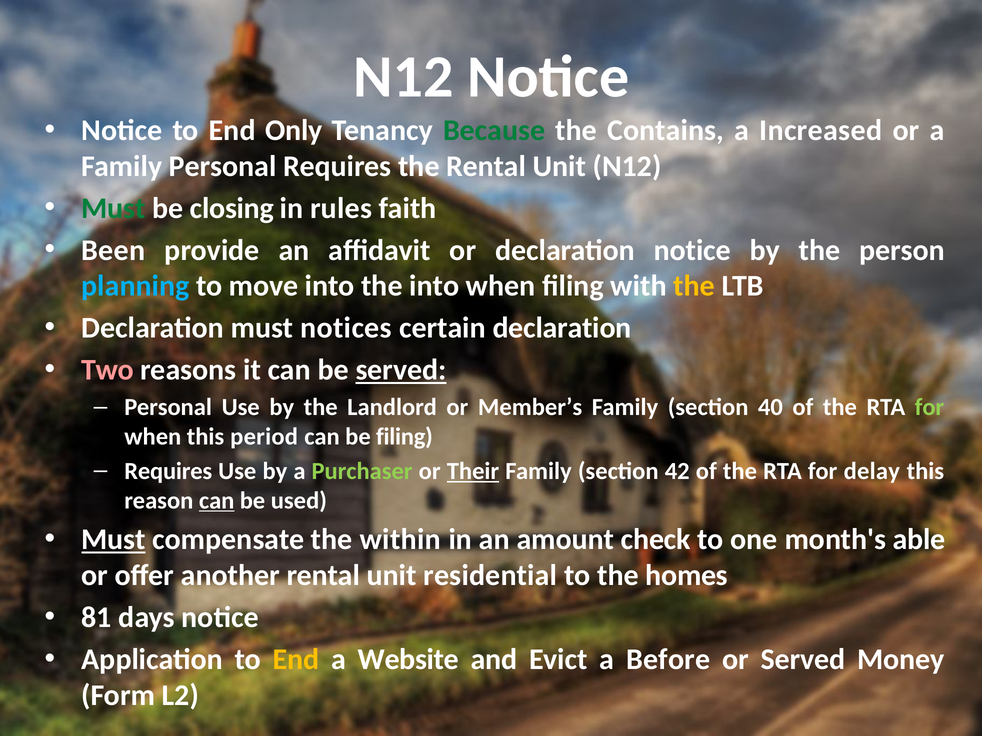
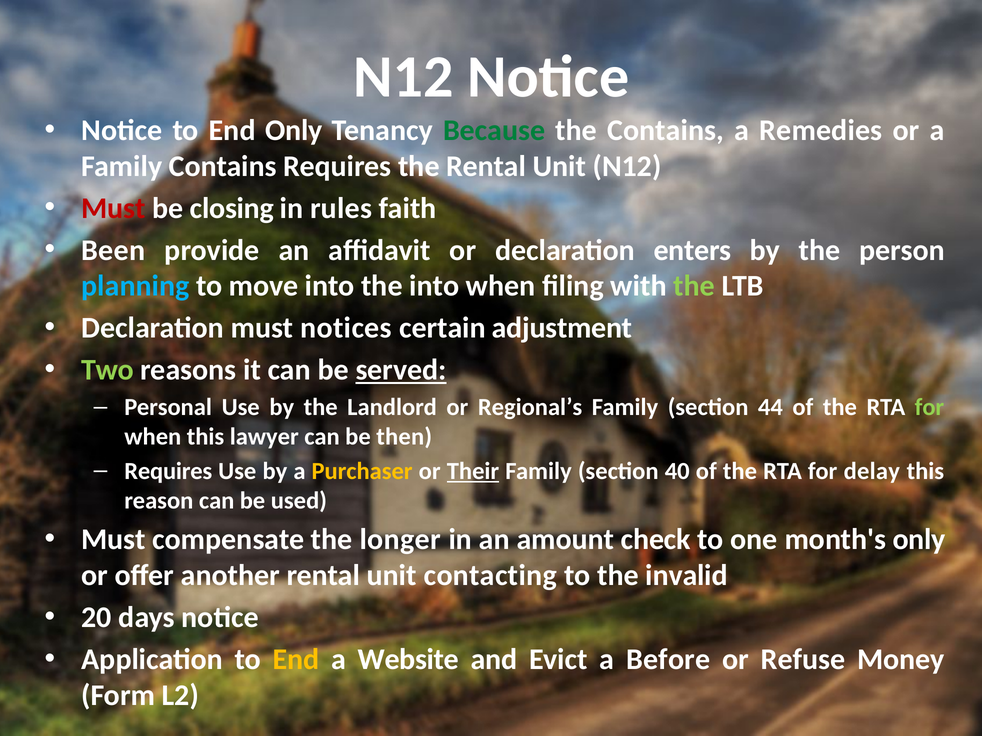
Increased: Increased -> Remedies
Family Personal: Personal -> Contains
Must at (114, 208) colour: green -> red
declaration notice: notice -> enters
the at (694, 286) colour: yellow -> light green
certain declaration: declaration -> adjustment
Two colour: pink -> light green
Member’s: Member’s -> Regional’s
40: 40 -> 44
period: period -> lawyer
be filing: filing -> then
Purchaser colour: light green -> yellow
42: 42 -> 40
can at (217, 501) underline: present -> none
Must at (114, 540) underline: present -> none
within: within -> longer
month's able: able -> only
residential: residential -> contacting
homes: homes -> invalid
81: 81 -> 20
or Served: Served -> Refuse
